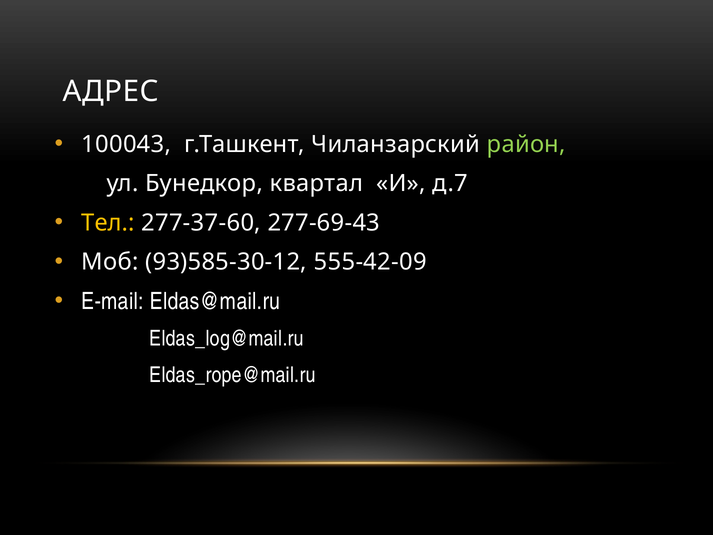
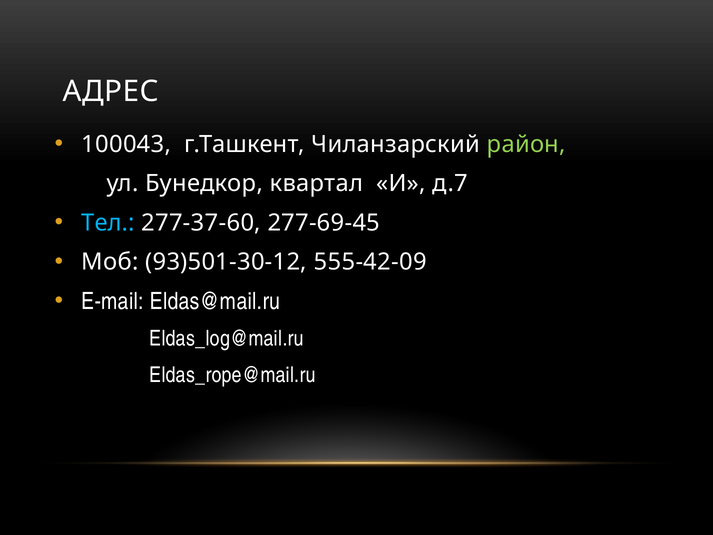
Тел colour: yellow -> light blue
277-69-43: 277-69-43 -> 277-69-45
93)585-30-12: 93)585-30-12 -> 93)501-30-12
